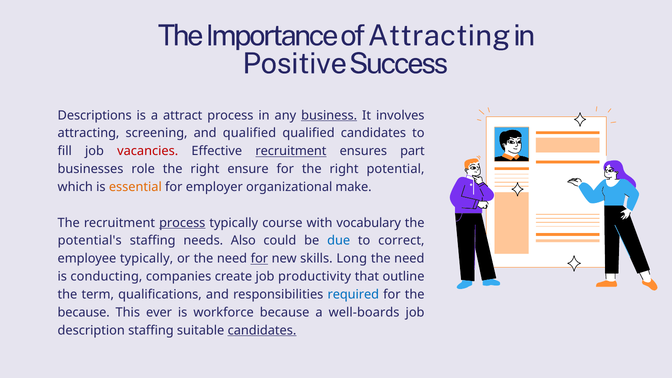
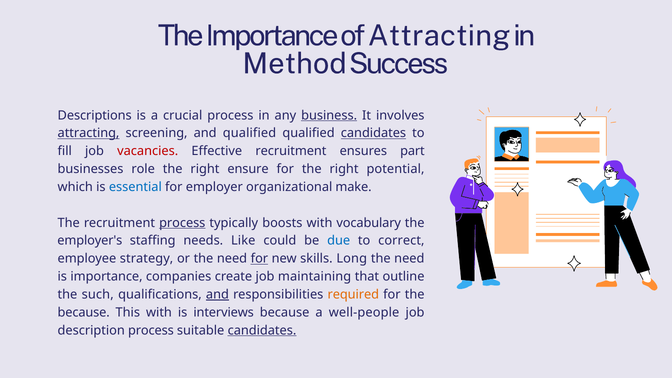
Positive: Positive -> Method
attract: attract -> crucial
attracting at (89, 133) underline: none -> present
candidates at (373, 133) underline: none -> present
recruitment at (291, 151) underline: present -> none
essential colour: orange -> blue
course: course -> boosts
potential's: potential's -> employer's
Also: Also -> Like
employee typically: typically -> strategy
is conducting: conducting -> importance
productivity: productivity -> maintaining
term: term -> such
and at (217, 294) underline: none -> present
required colour: blue -> orange
This ever: ever -> with
workforce: workforce -> interviews
well-boards: well-boards -> well-people
description staffing: staffing -> process
